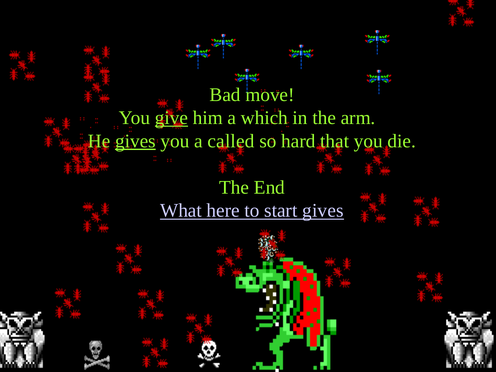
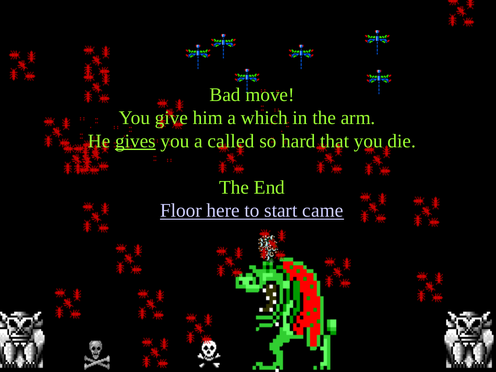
give underline: present -> none
What: What -> Floor
start gives: gives -> came
